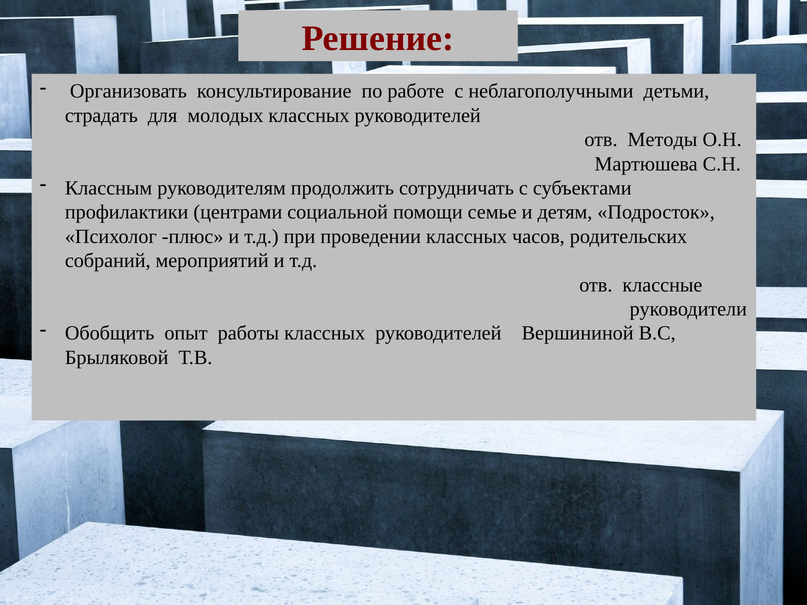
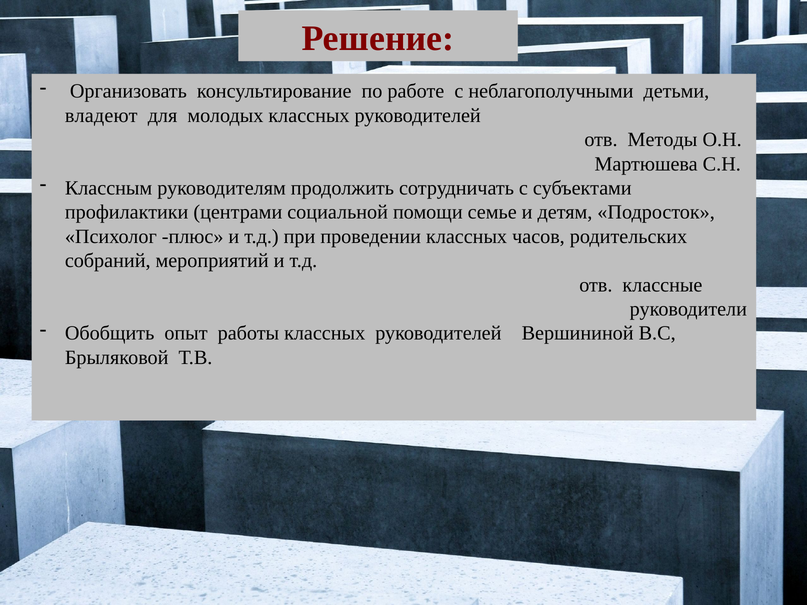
страдать: страдать -> владеют
